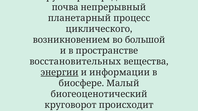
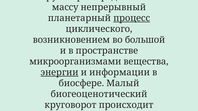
почва: почва -> массу
процесс underline: none -> present
восстановительных: восстановительных -> микроорганизмами
